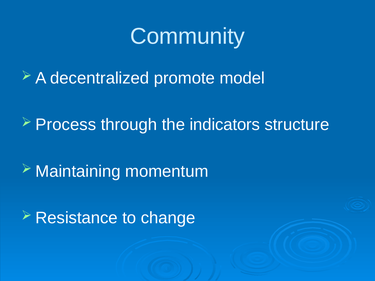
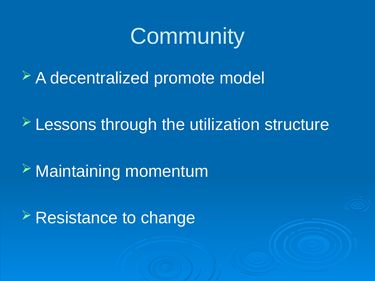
Process: Process -> Lessons
indicators: indicators -> utilization
